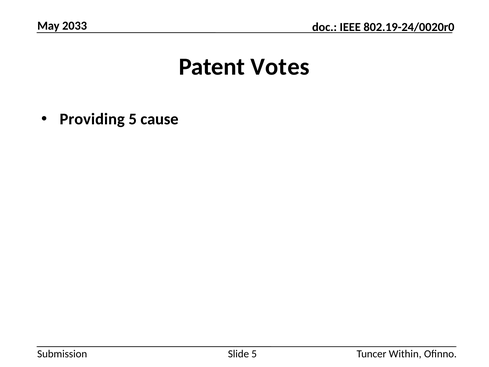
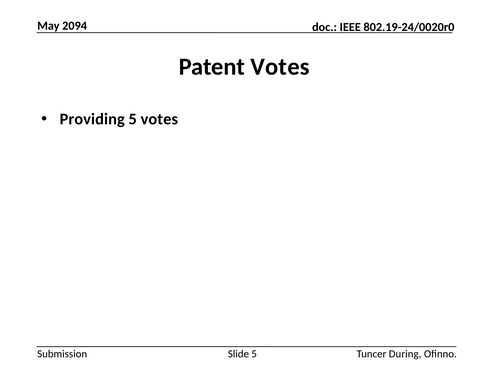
2033: 2033 -> 2094
5 cause: cause -> votes
Within: Within -> During
